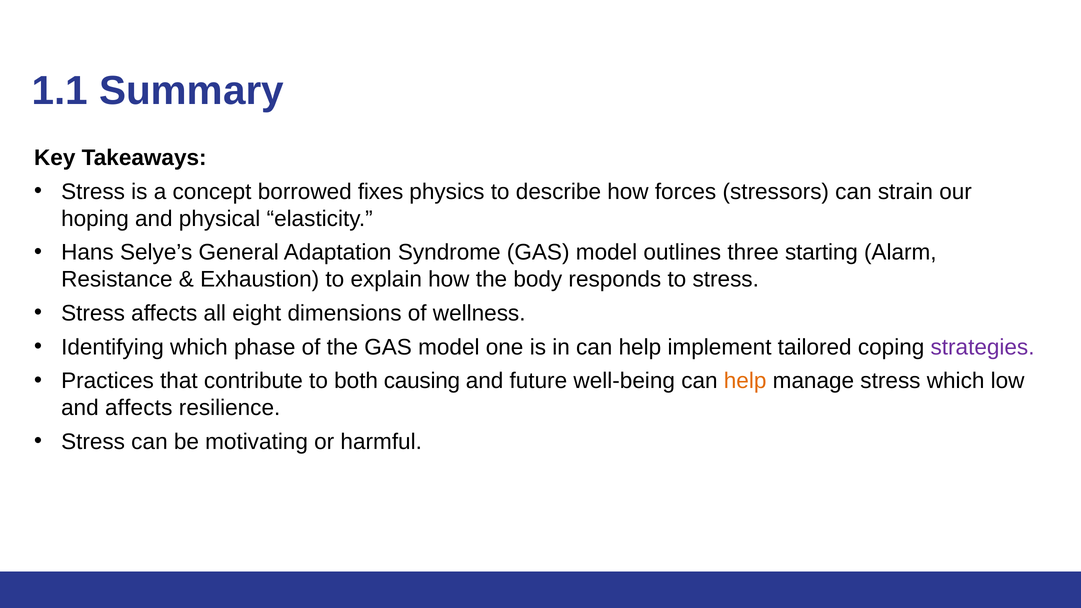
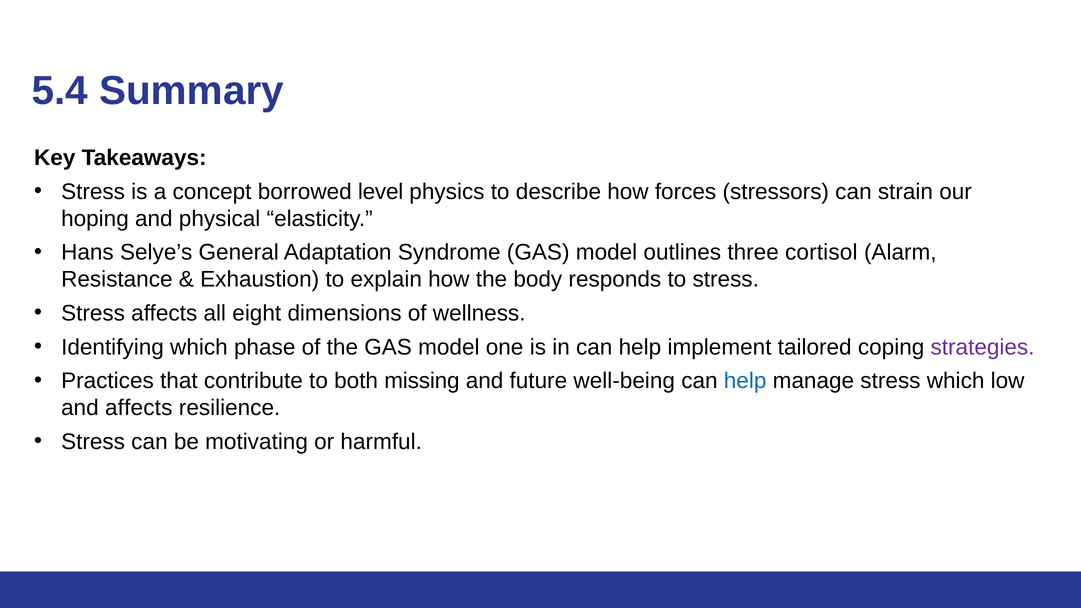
1.1: 1.1 -> 5.4
fixes: fixes -> level
starting: starting -> cortisol
causing: causing -> missing
help at (745, 381) colour: orange -> blue
